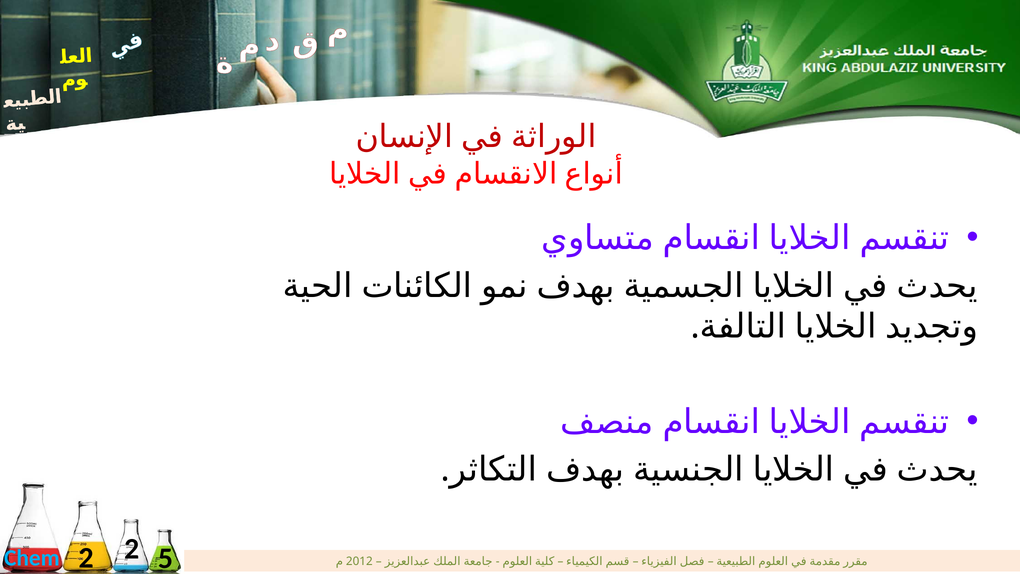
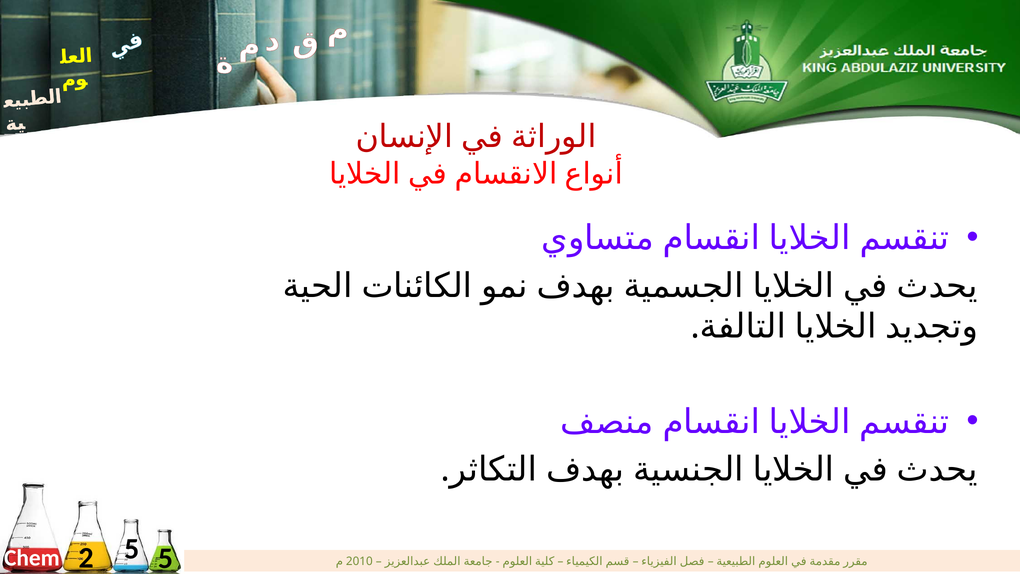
2 at (132, 549): 2 -> 5
Chem colour: light blue -> white
2012: 2012 -> 2010
